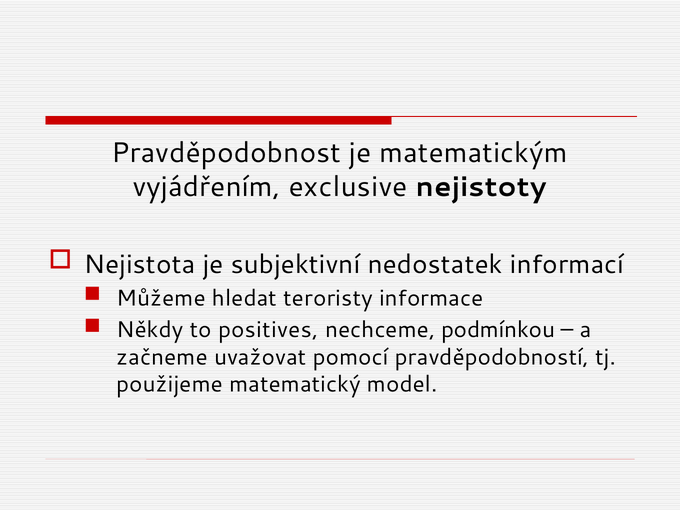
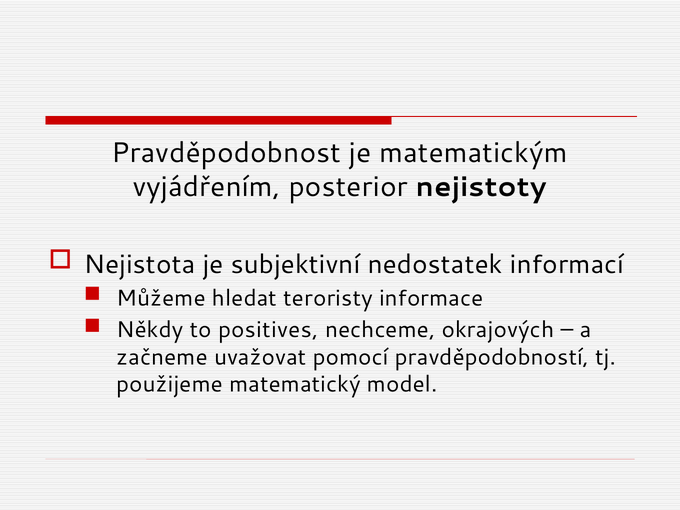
exclusive: exclusive -> posterior
podmínkou: podmínkou -> okrajových
